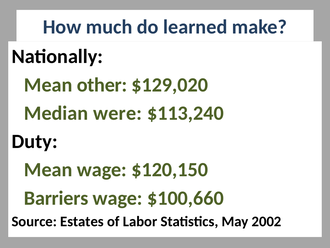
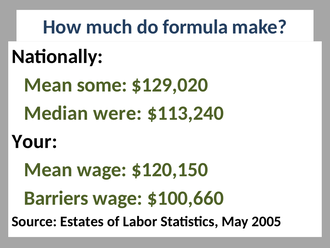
learned: learned -> formula
other: other -> some
Duty: Duty -> Your
2002: 2002 -> 2005
